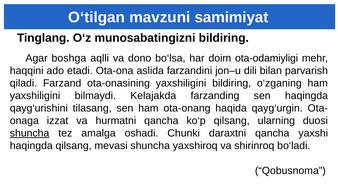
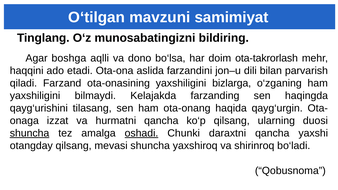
ota-odamiyligi: ota-odamiyligi -> ota-takrorlash
yaxshiligini bildiring: bildiring -> bizlarga
oshadi underline: none -> present
haqingda at (31, 146): haqingda -> otangday
